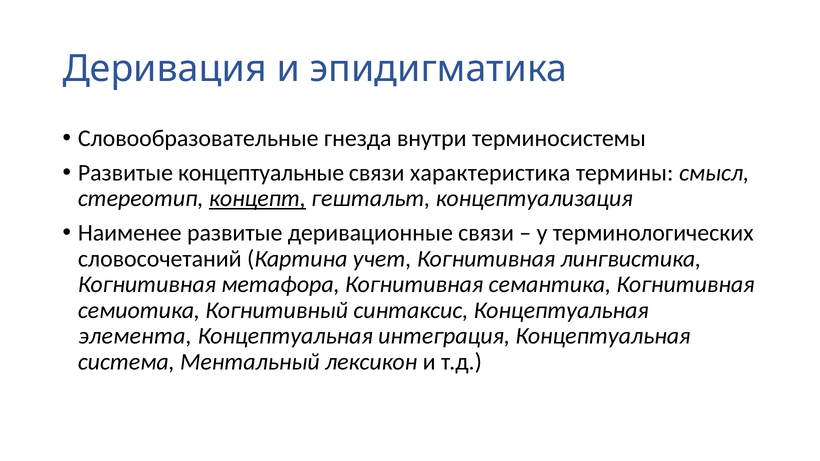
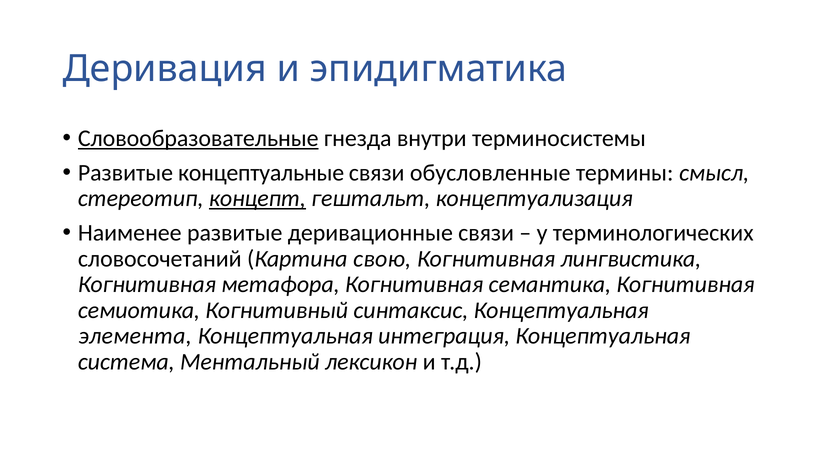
Словообразовательные underline: none -> present
характеристика: характеристика -> обусловленные
учет: учет -> свою
